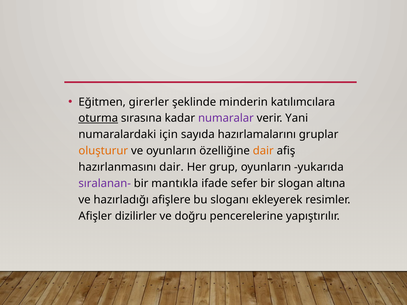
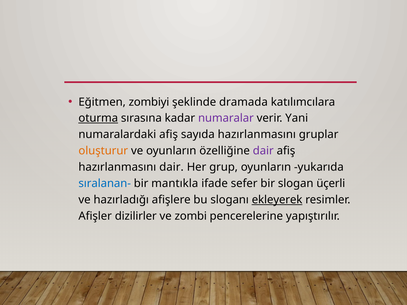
girerler: girerler -> zombiyi
minderin: minderin -> dramada
numaralardaki için: için -> afiş
sayıda hazırlamalarını: hazırlamalarını -> hazırlanmasını
dair at (263, 151) colour: orange -> purple
sıralanan- colour: purple -> blue
altına: altına -> üçerli
ekleyerek underline: none -> present
doğru: doğru -> zombi
